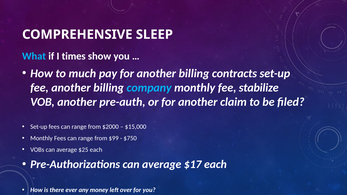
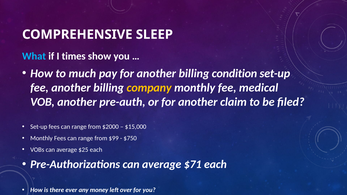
contracts: contracts -> condition
company colour: light blue -> yellow
stabilize: stabilize -> medical
$17: $17 -> $71
